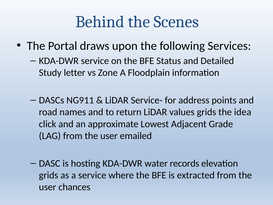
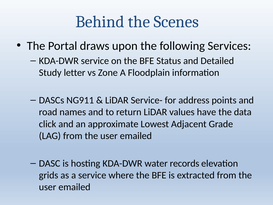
values grids: grids -> have
idea: idea -> data
chances at (74, 187): chances -> emailed
